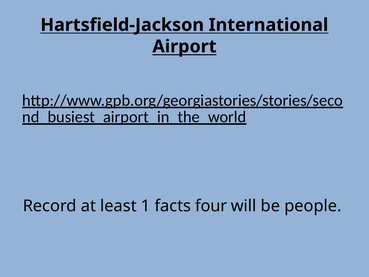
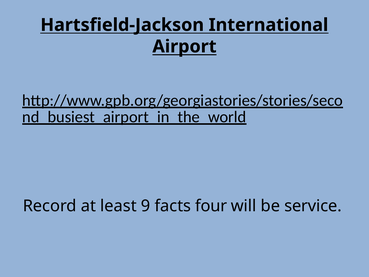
1: 1 -> 9
people: people -> service
